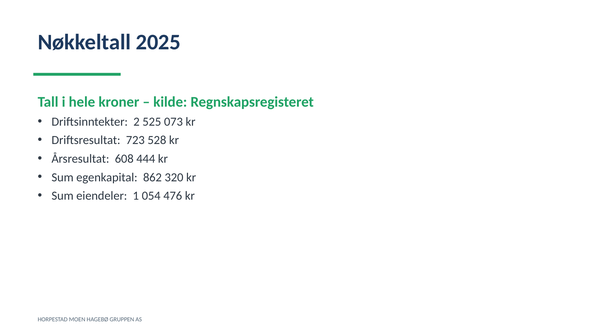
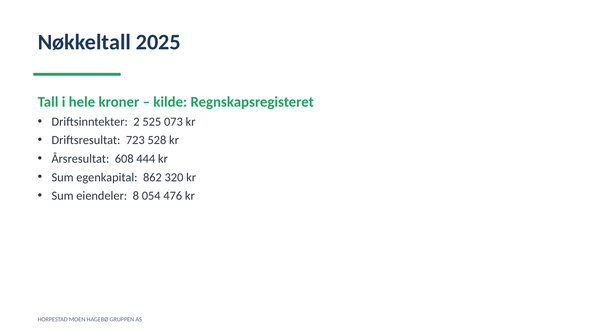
1: 1 -> 8
